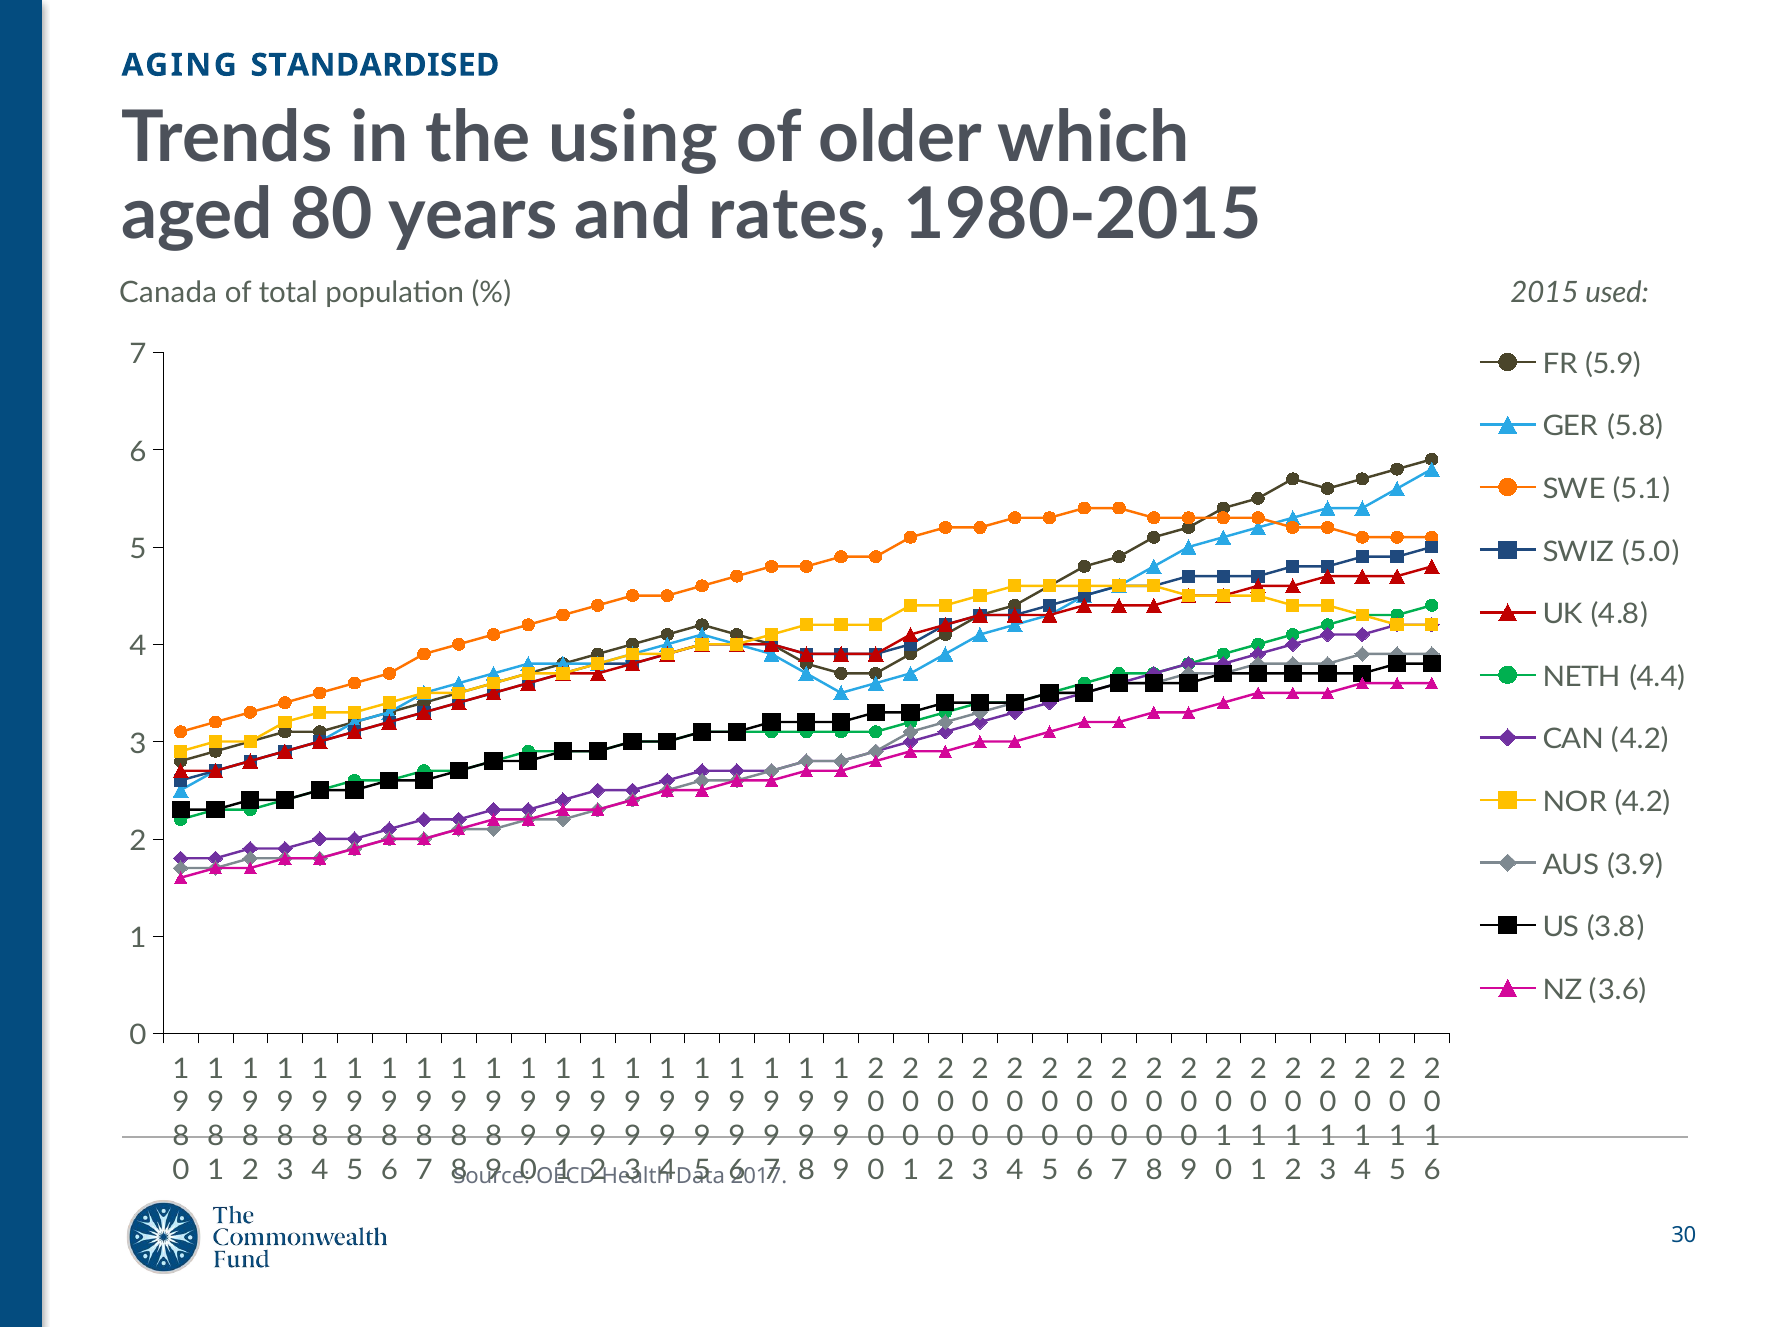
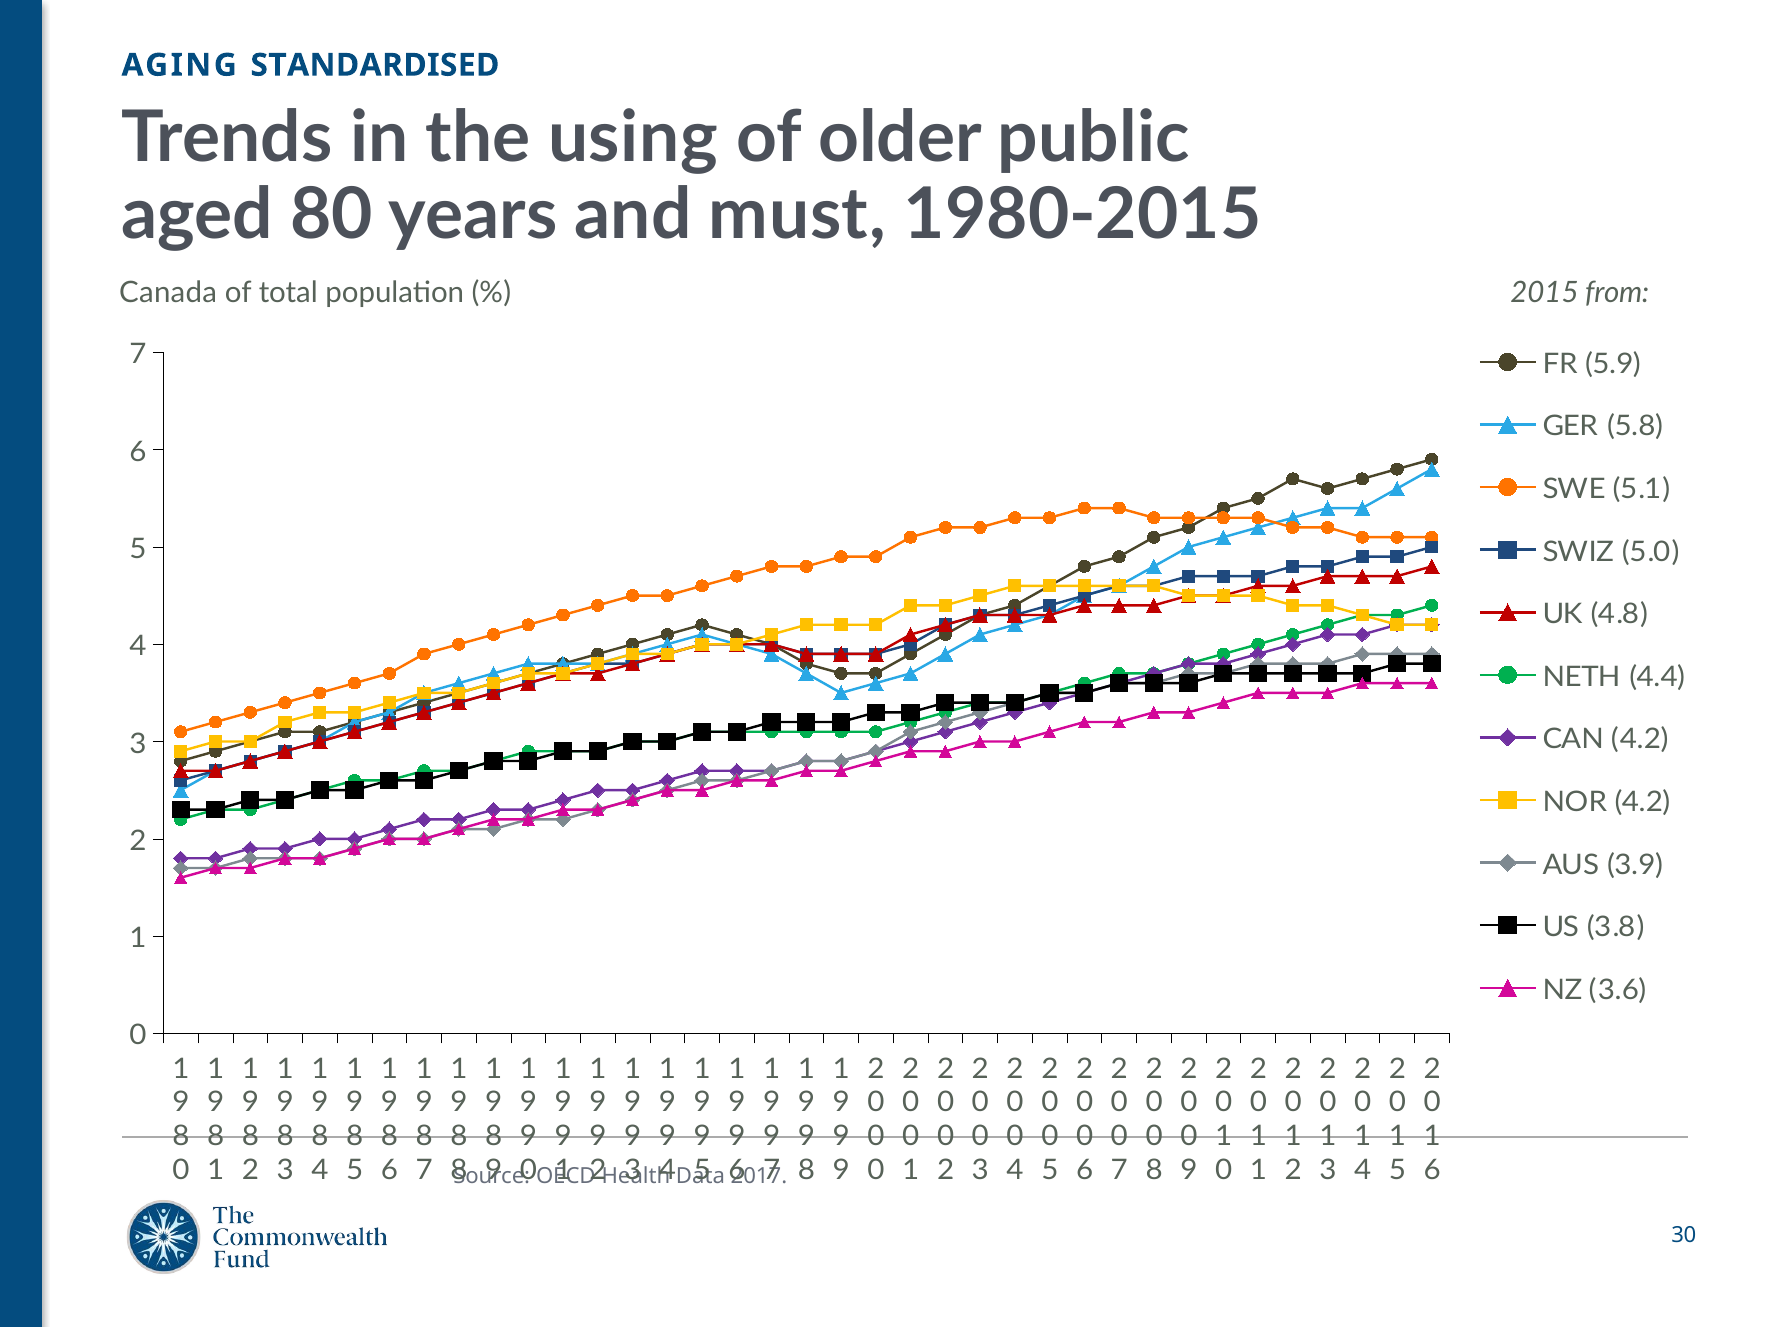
which: which -> public
rates: rates -> must
used: used -> from
